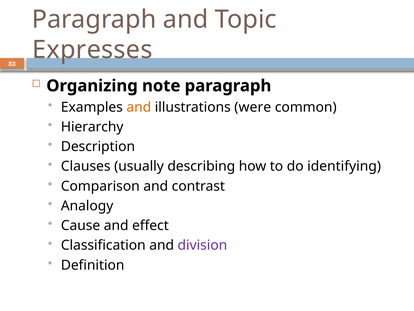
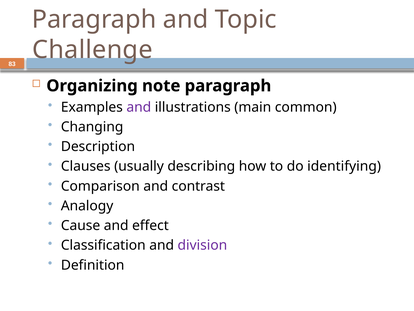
Expresses: Expresses -> Challenge
and at (139, 107) colour: orange -> purple
were: were -> main
Hierarchy: Hierarchy -> Changing
